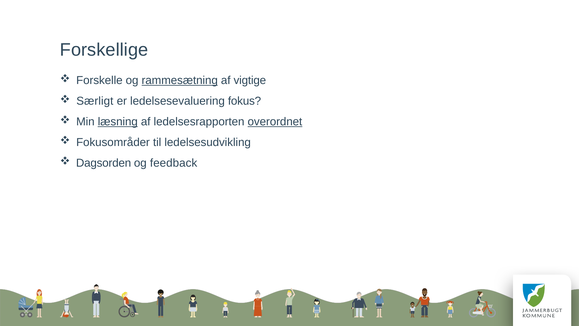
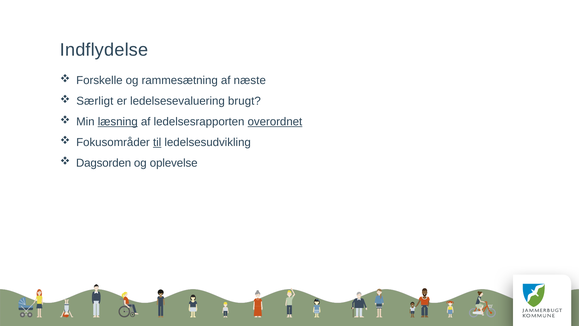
Forskellige: Forskellige -> Indflydelse
rammesætning underline: present -> none
vigtige: vigtige -> næste
fokus: fokus -> brugt
til underline: none -> present
feedback: feedback -> oplevelse
